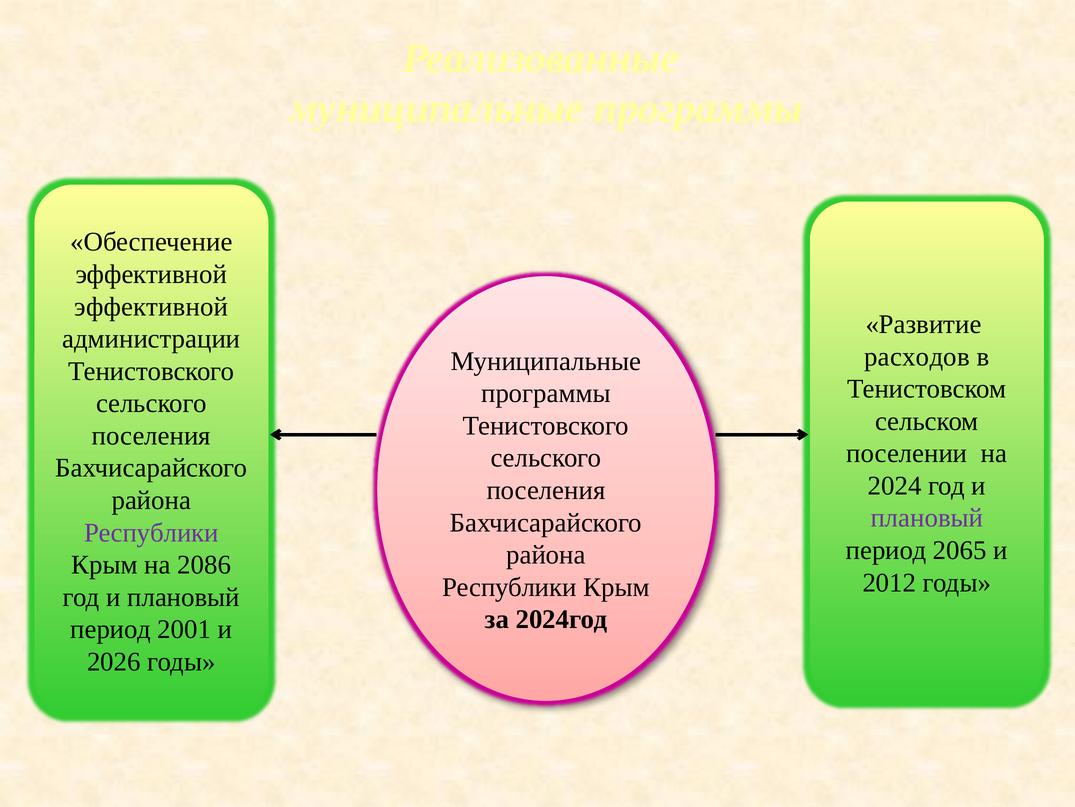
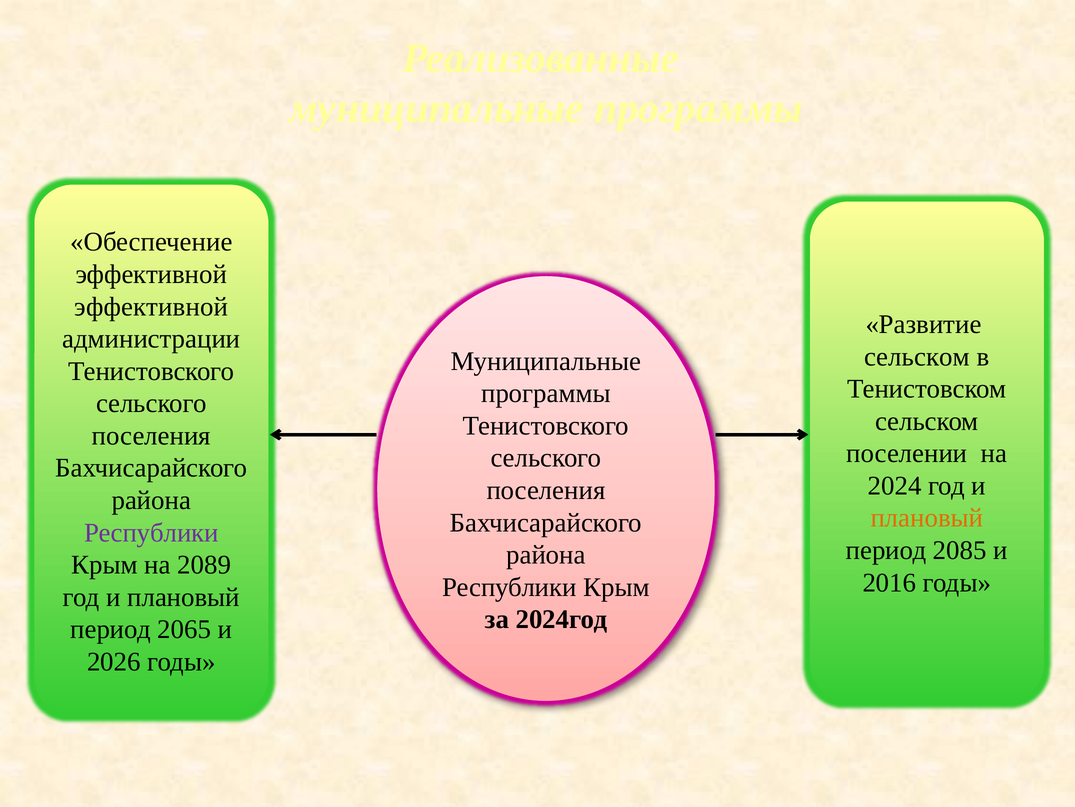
расходов at (917, 356): расходов -> сельском
плановый at (927, 518) colour: purple -> orange
2065: 2065 -> 2085
2086: 2086 -> 2089
2012: 2012 -> 2016
2001: 2001 -> 2065
